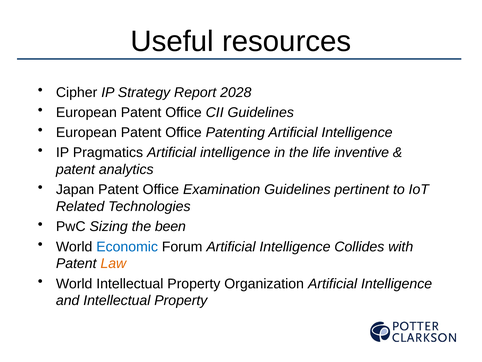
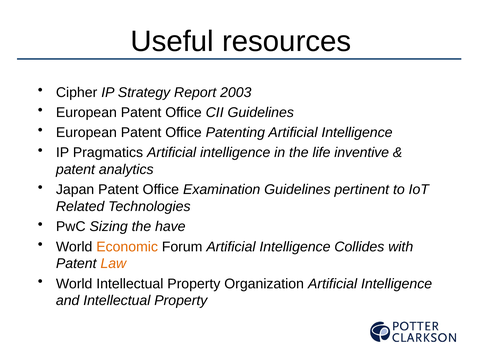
2028: 2028 -> 2003
been: been -> have
Economic colour: blue -> orange
